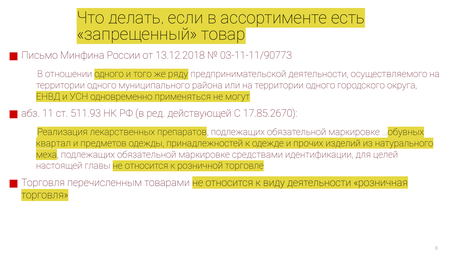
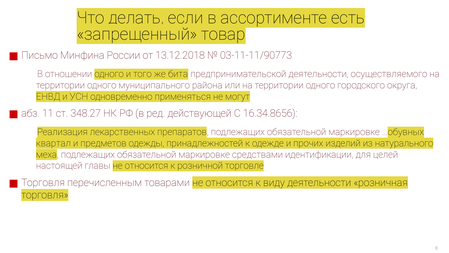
ряду: ряду -> бита
511.93: 511.93 -> 348.27
17.85.2670: 17.85.2670 -> 16.34.8656
